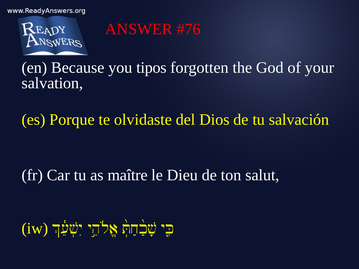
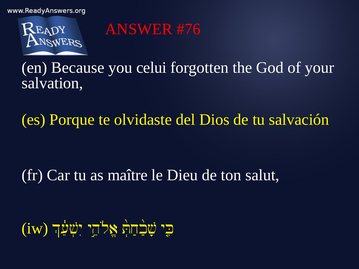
tipos: tipos -> celui
